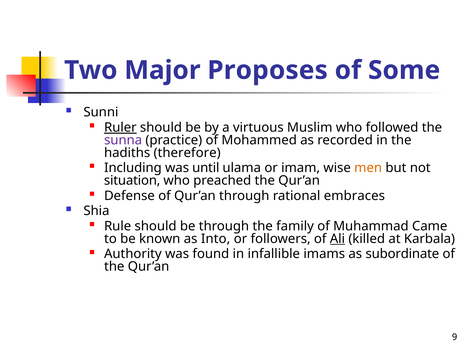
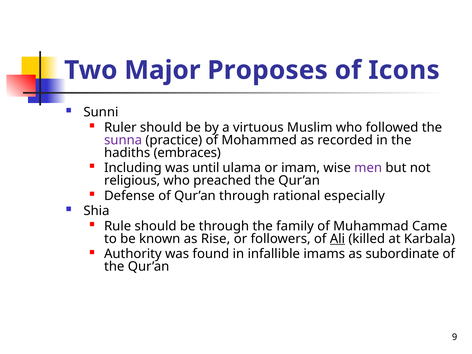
Some: Some -> Icons
Ruler underline: present -> none
therefore: therefore -> embraces
men colour: orange -> purple
situation: situation -> religious
embraces: embraces -> especially
Into: Into -> Rise
